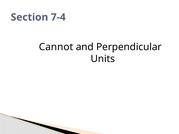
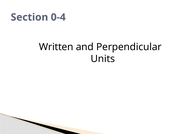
7-4: 7-4 -> 0-4
Cannot: Cannot -> Written
